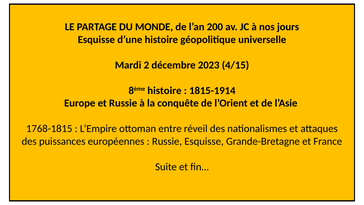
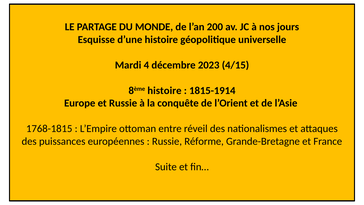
2: 2 -> 4
Russie Esquisse: Esquisse -> Réforme
